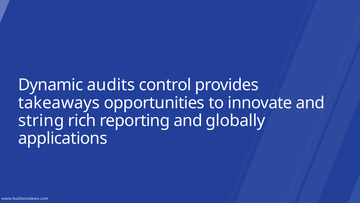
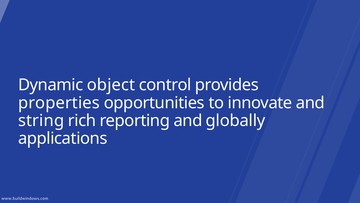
audits: audits -> object
takeaways: takeaways -> properties
